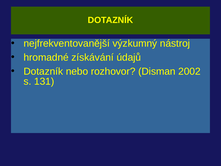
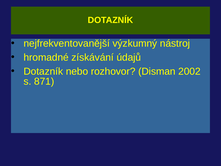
131: 131 -> 871
